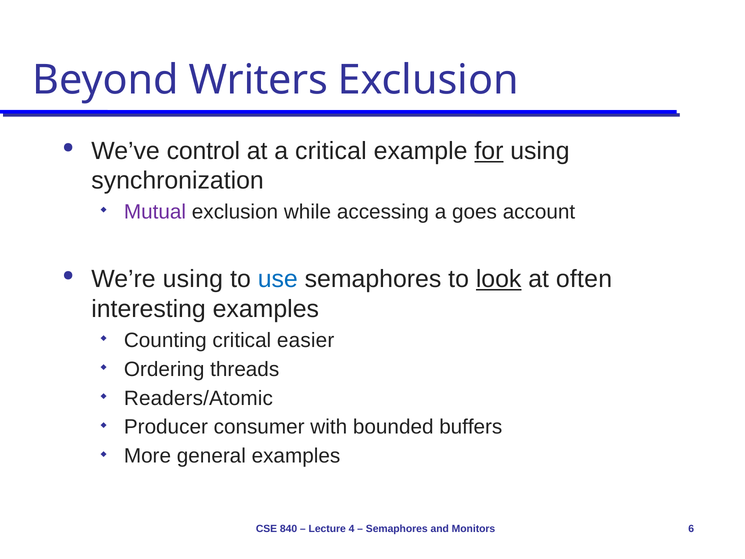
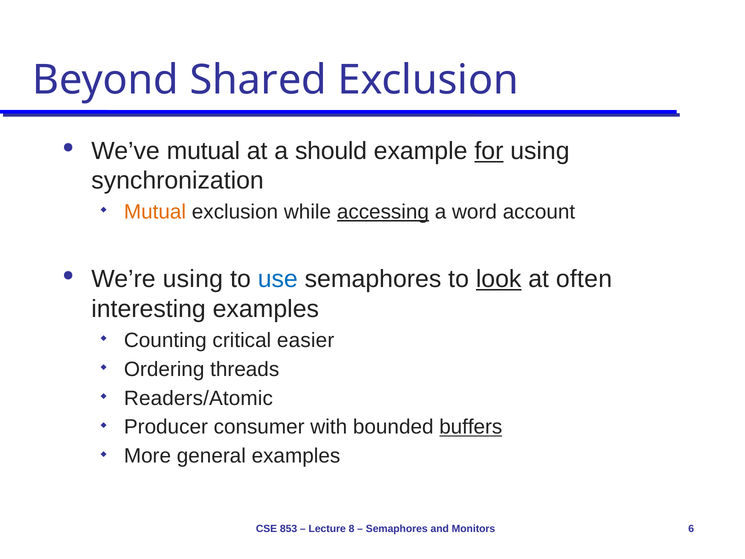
Writers: Writers -> Shared
We’ve control: control -> mutual
a critical: critical -> should
Mutual at (155, 212) colour: purple -> orange
accessing underline: none -> present
goes: goes -> word
buffers underline: none -> present
840: 840 -> 853
4: 4 -> 8
